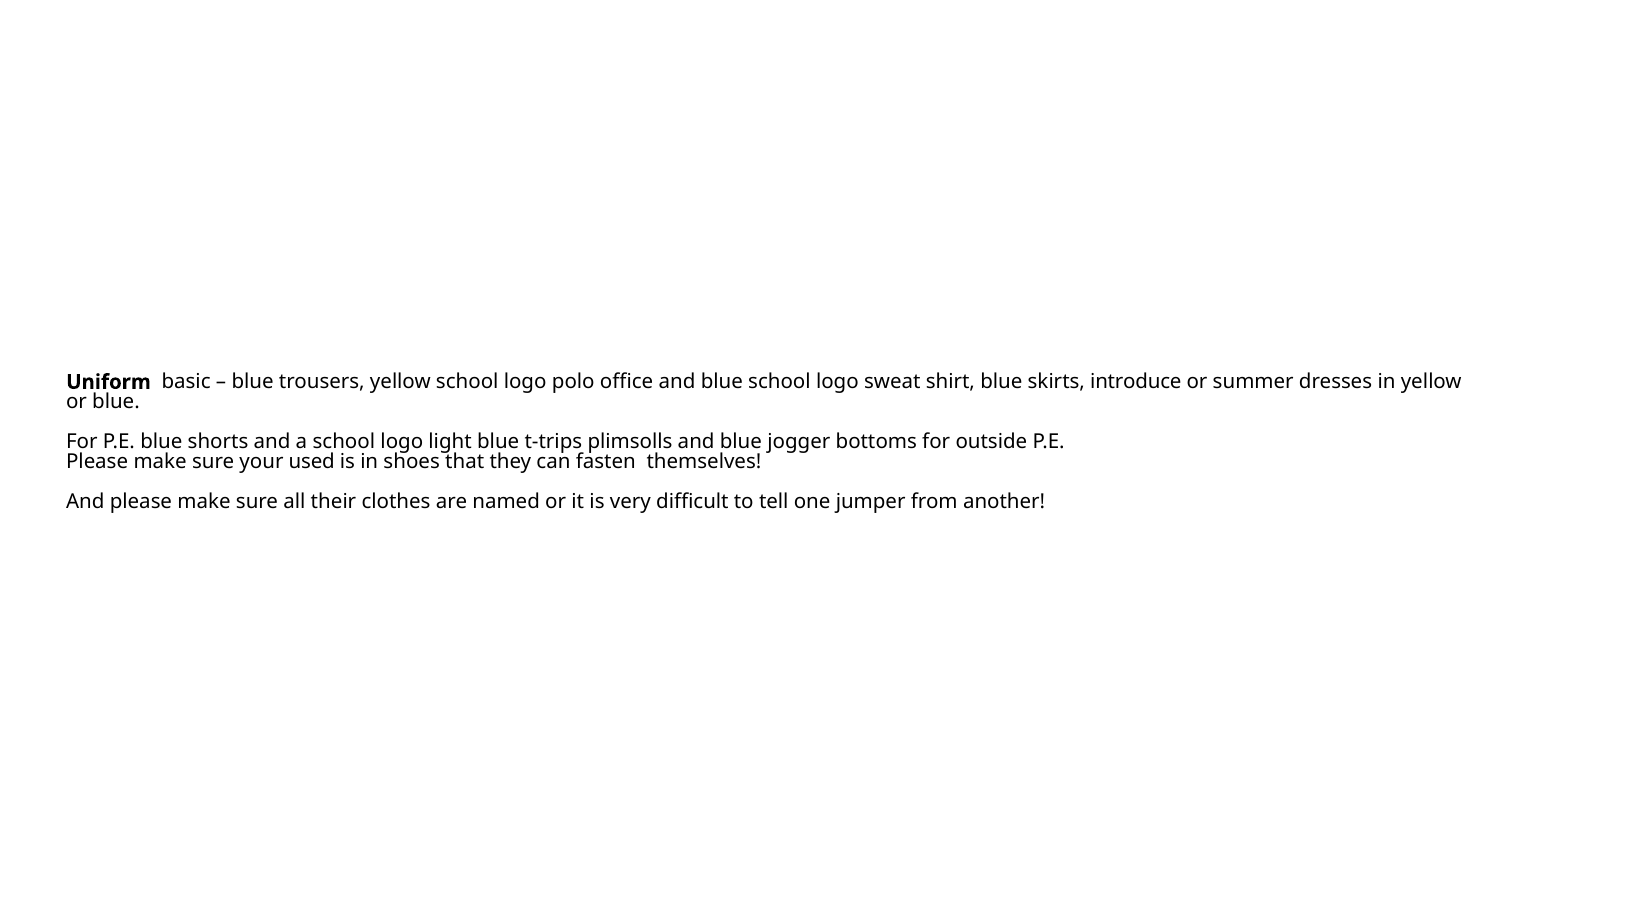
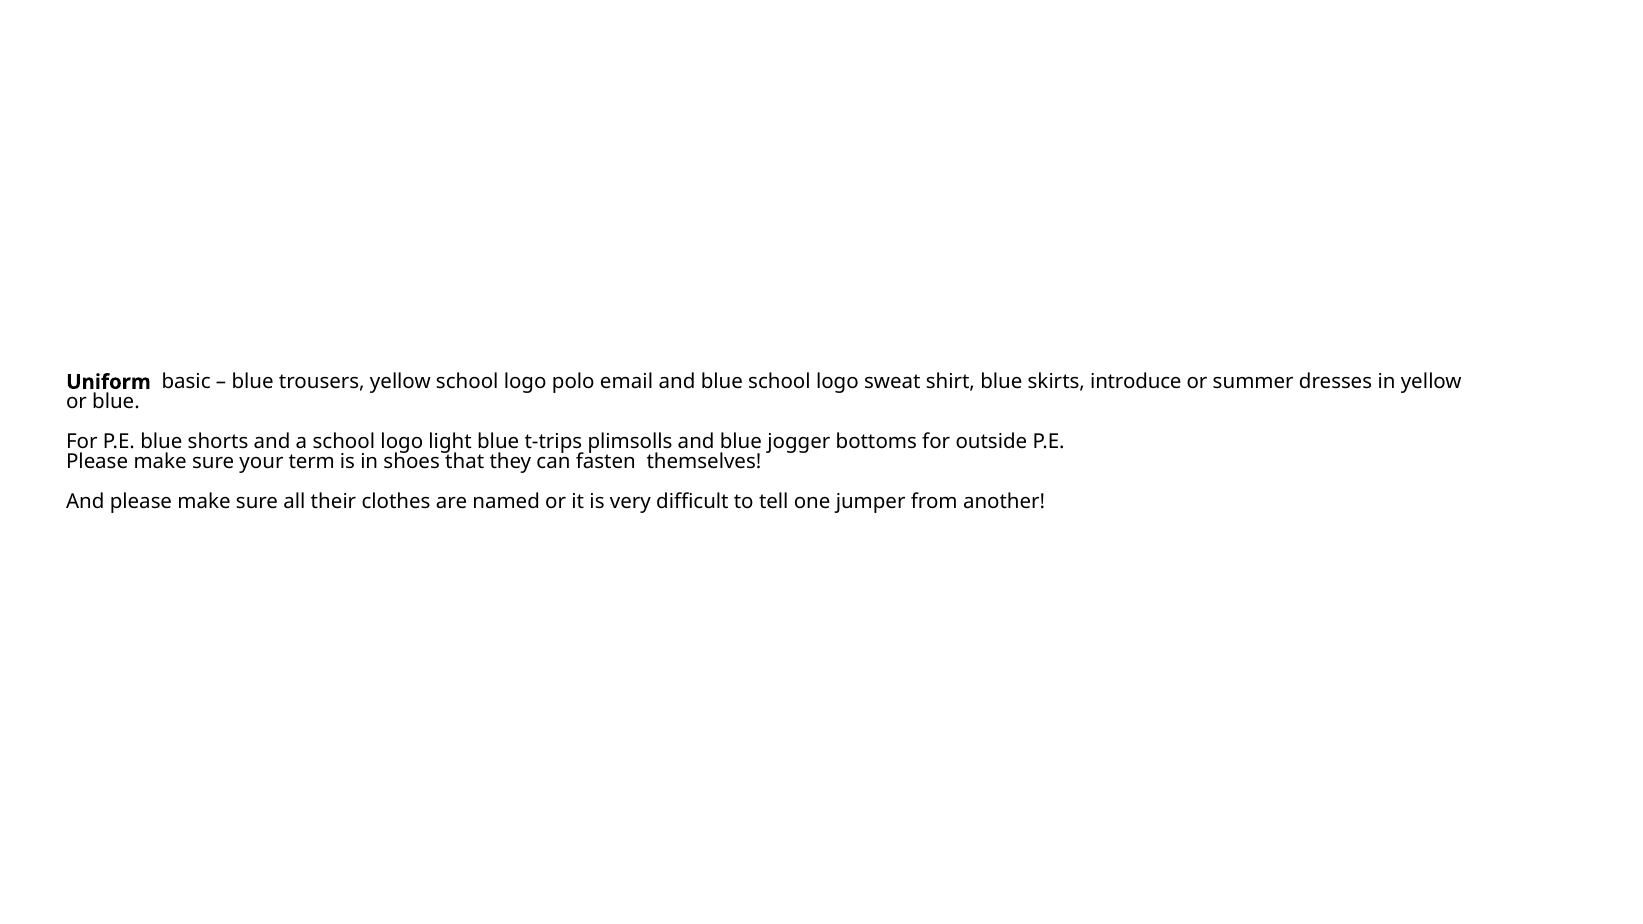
office: office -> email
used: used -> term
